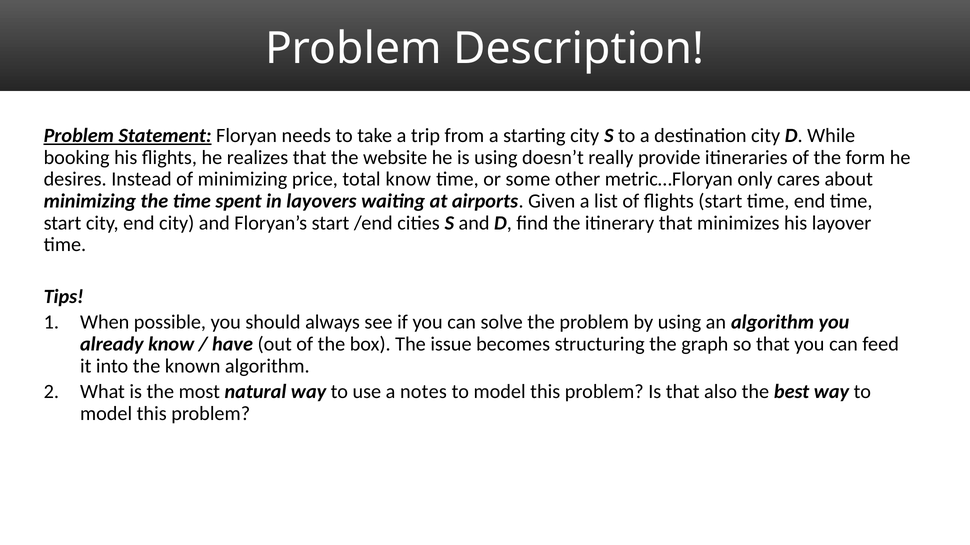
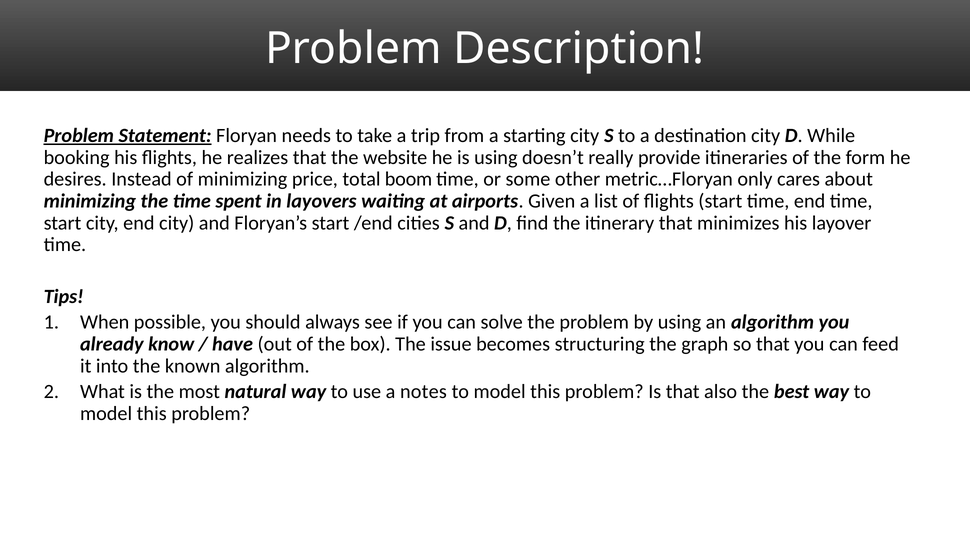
total know: know -> boom
